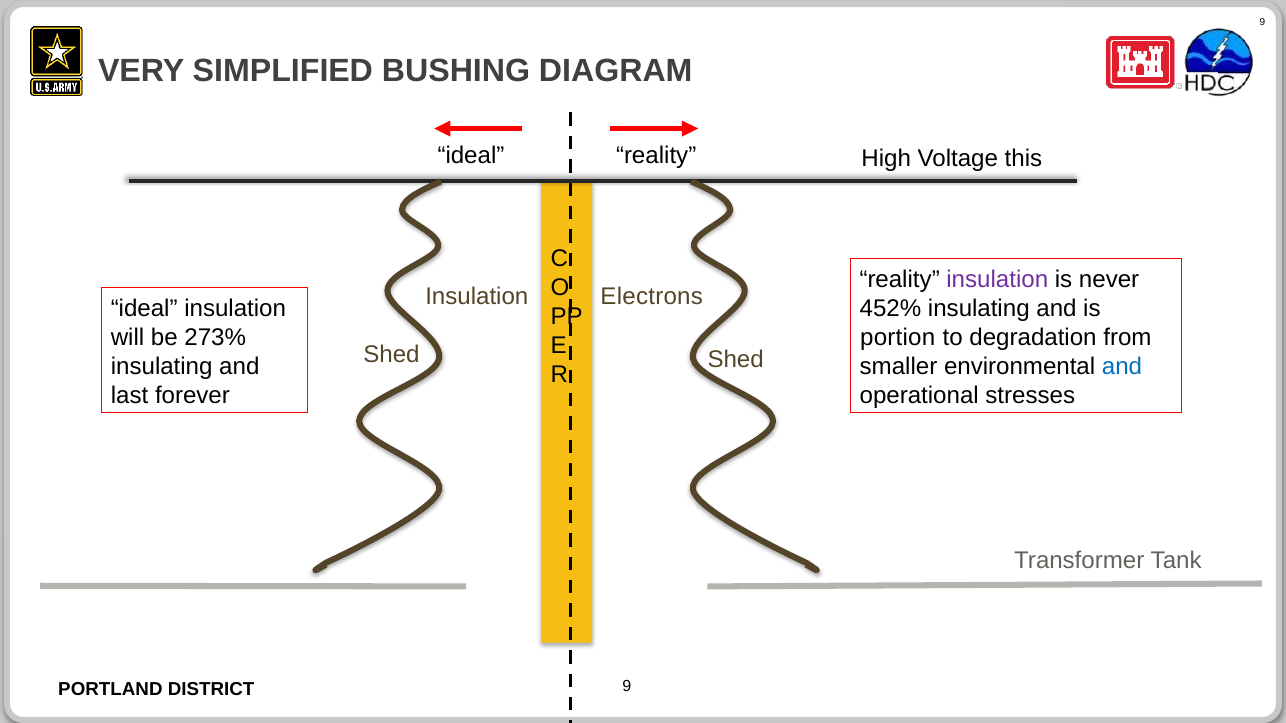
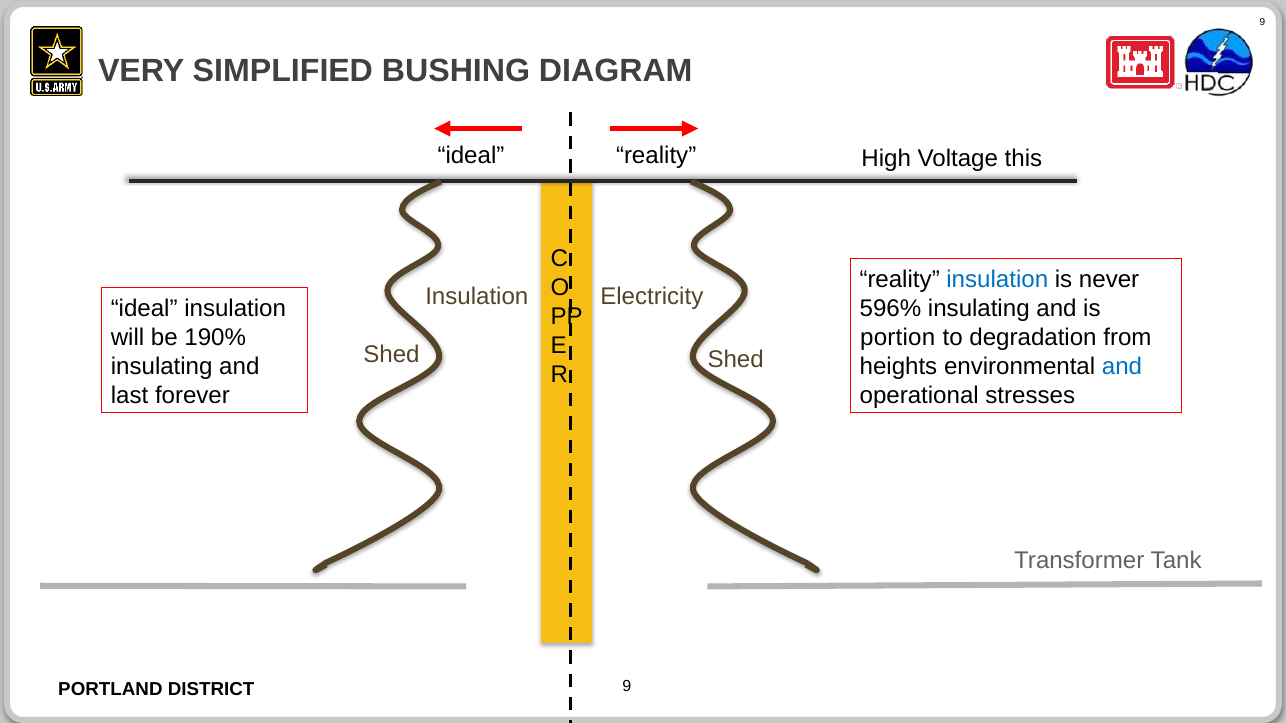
insulation at (997, 280) colour: purple -> blue
Electrons: Electrons -> Electricity
452%: 452% -> 596%
273%: 273% -> 190%
smaller: smaller -> heights
